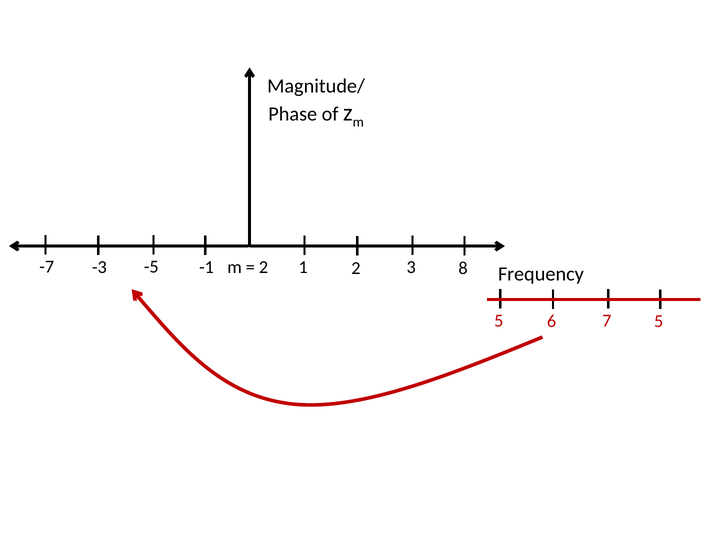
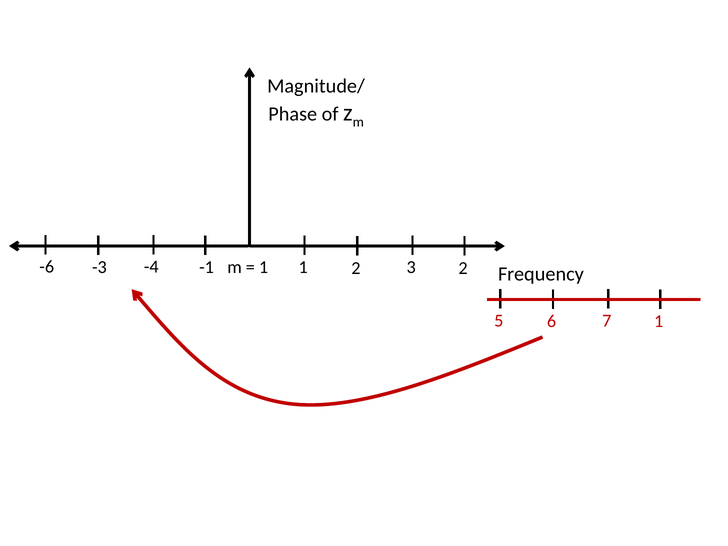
-7: -7 -> -6
-5: -5 -> -4
2 at (264, 267): 2 -> 1
3 8: 8 -> 2
7 5: 5 -> 1
